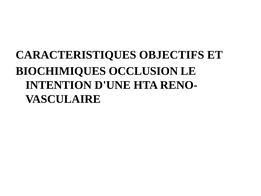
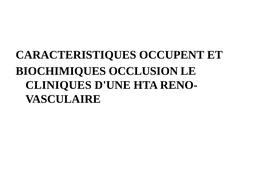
OBJECTIFS: OBJECTIFS -> OCCUPENT
INTENTION: INTENTION -> CLINIQUES
